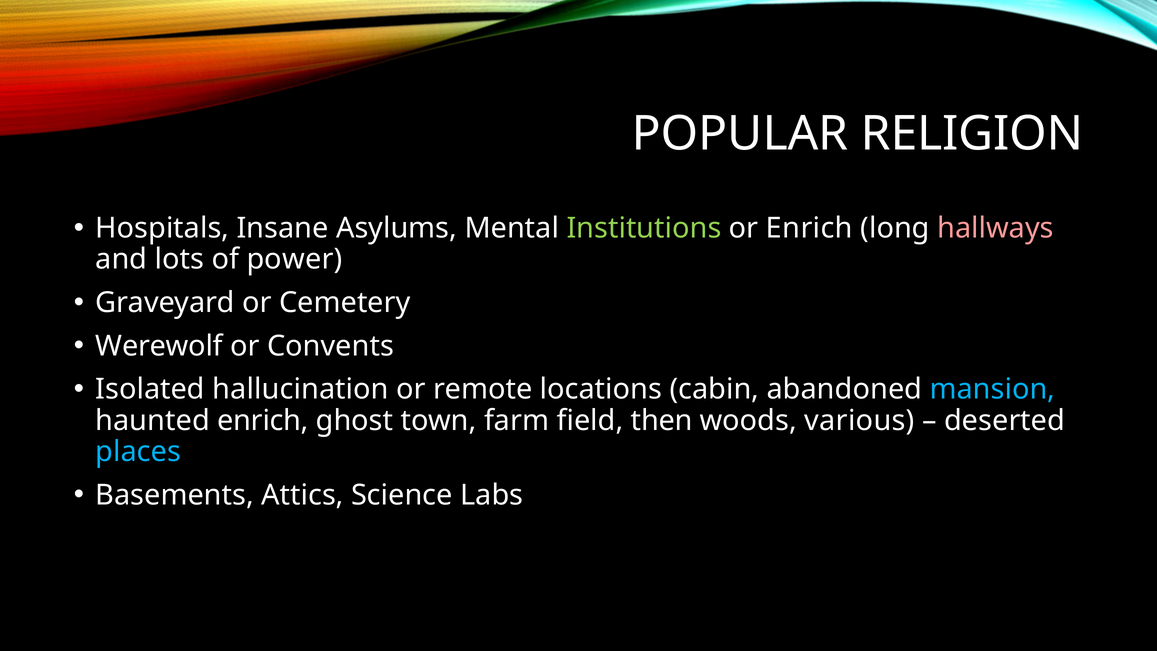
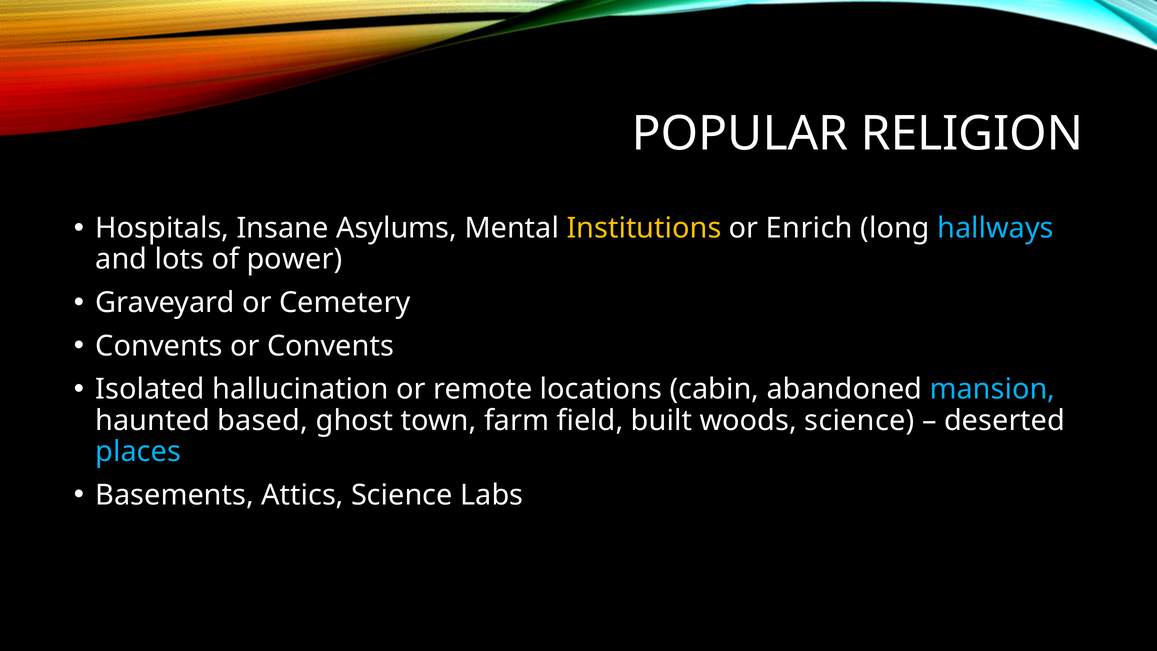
Institutions colour: light green -> yellow
hallways colour: pink -> light blue
Werewolf at (159, 346): Werewolf -> Convents
haunted enrich: enrich -> based
then: then -> built
woods various: various -> science
